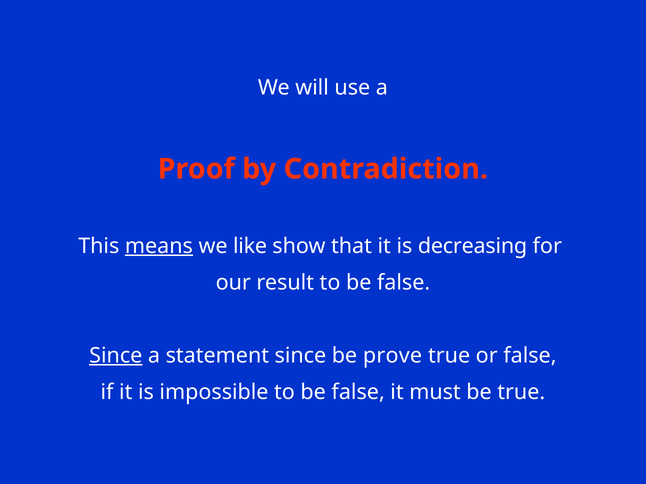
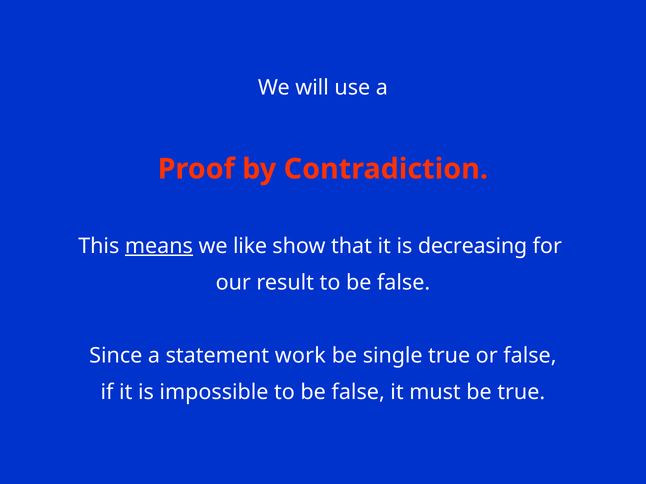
Since at (116, 356) underline: present -> none
statement since: since -> work
prove: prove -> single
